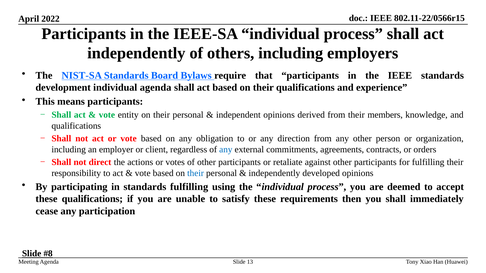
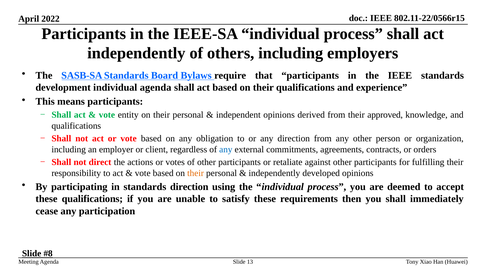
NIST-SA: NIST-SA -> SASB-SA
members: members -> approved
their at (196, 173) colour: blue -> orange
standards fulfilling: fulfilling -> direction
